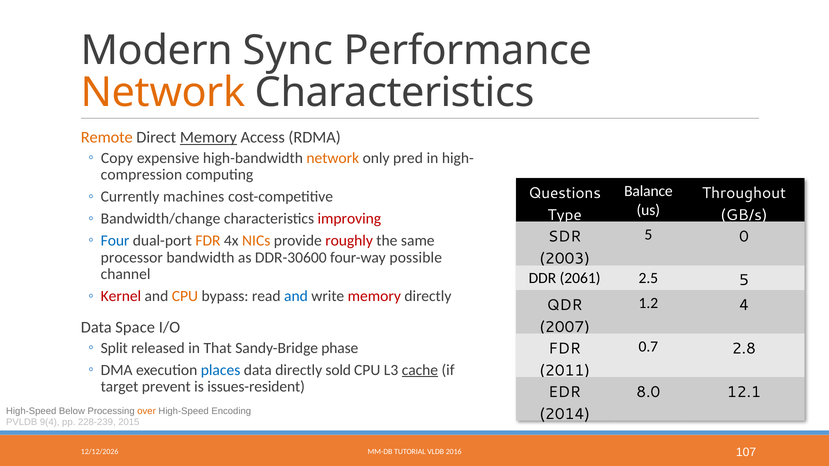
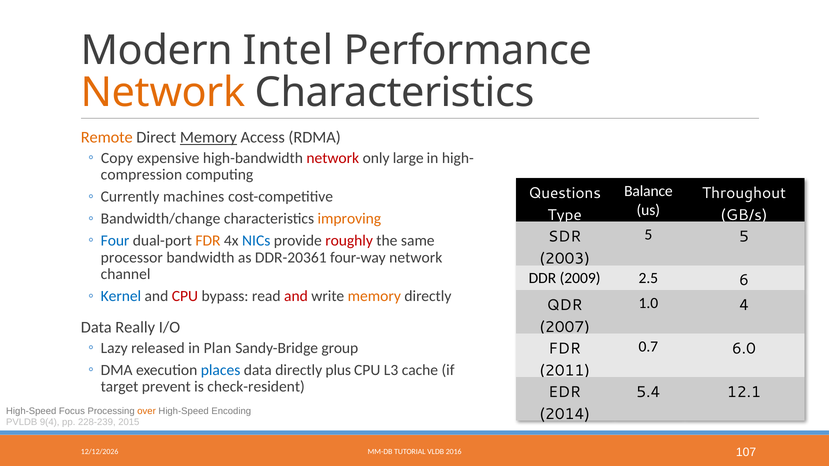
Sync: Sync -> Intel
network at (333, 158) colour: orange -> red
pred: pred -> large
improving colour: red -> orange
5 0: 0 -> 5
NICs colour: orange -> blue
DDR-30600: DDR-30600 -> DDR-20361
four-way possible: possible -> network
2061: 2061 -> 2009
2.5 5: 5 -> 6
Kernel colour: red -> blue
CPU at (185, 296) colour: orange -> red
and at (296, 296) colour: blue -> red
memory at (374, 296) colour: red -> orange
1.2: 1.2 -> 1.0
Space: Space -> Really
2.8: 2.8 -> 6.0
Split: Split -> Lazy
That: That -> Plan
phase: phase -> group
sold: sold -> plus
cache underline: present -> none
issues-resident: issues-resident -> check-resident
8.0: 8.0 -> 5.4
Below: Below -> Focus
